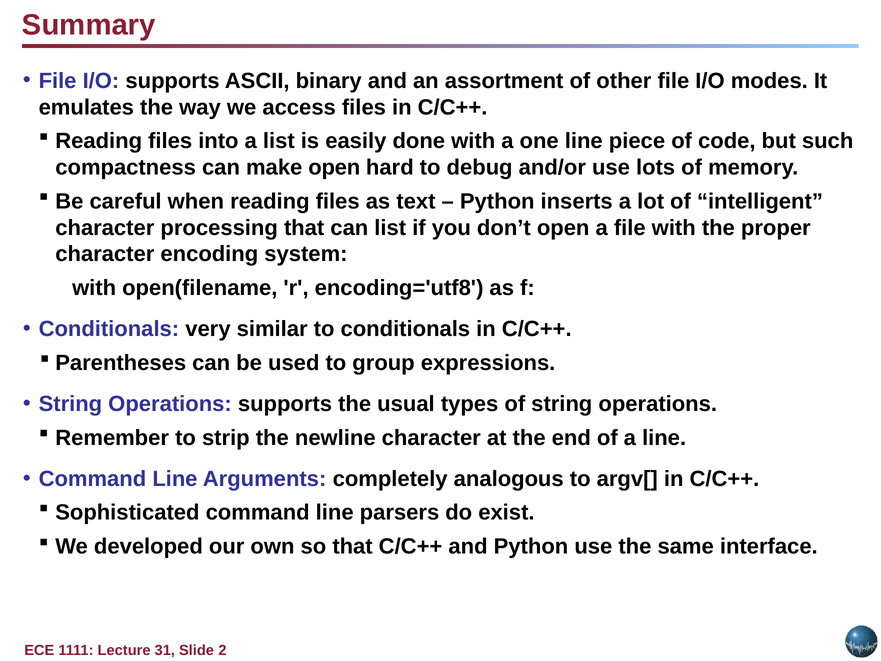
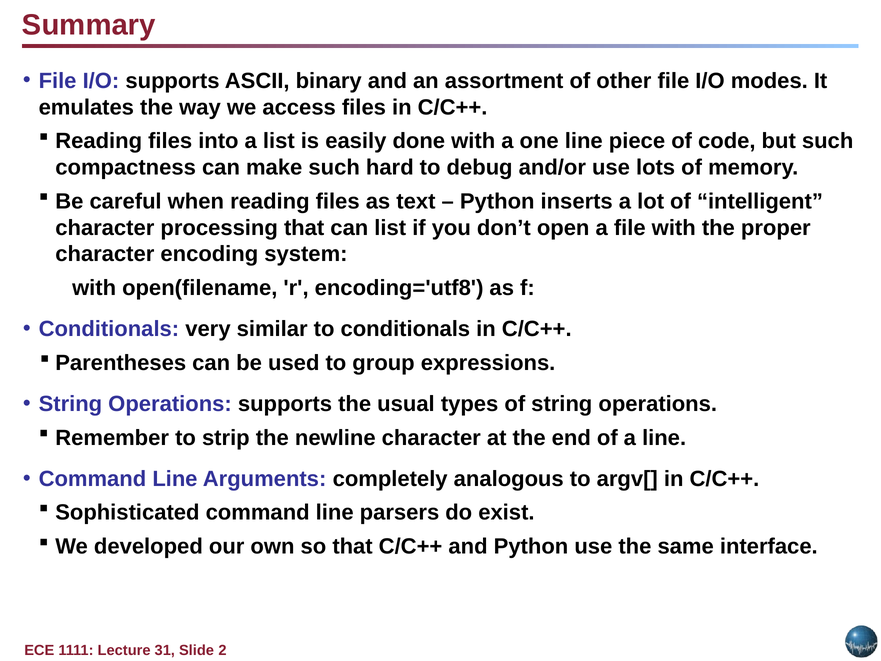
make open: open -> such
